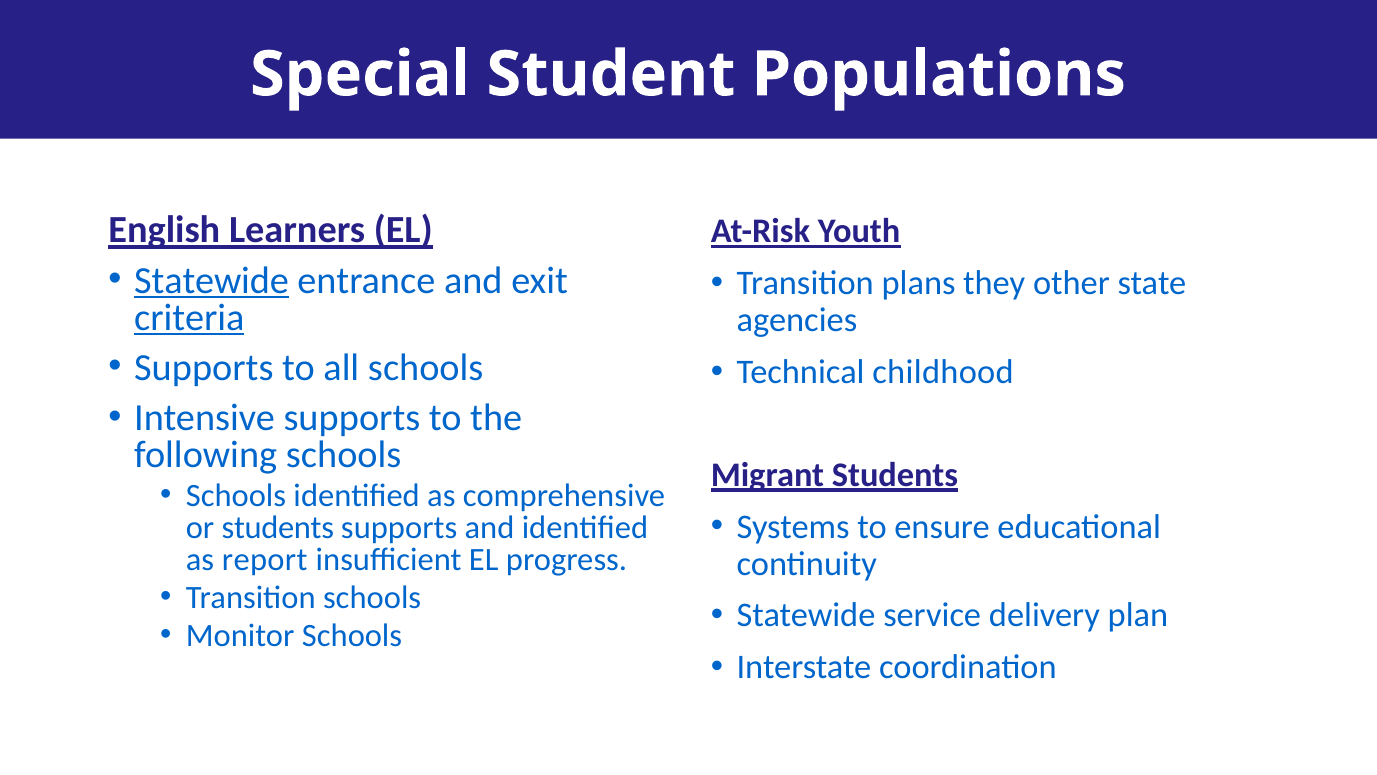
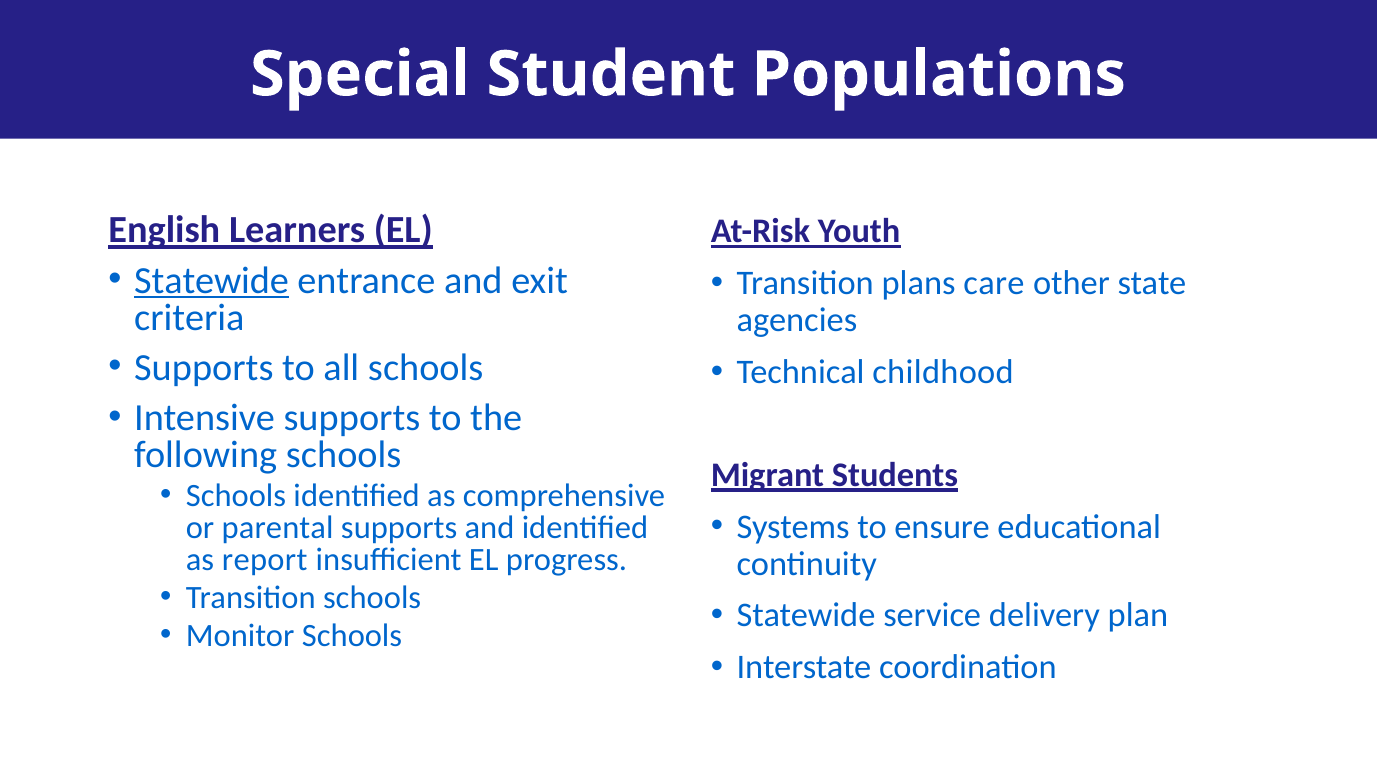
they: they -> care
criteria underline: present -> none
or students: students -> parental
